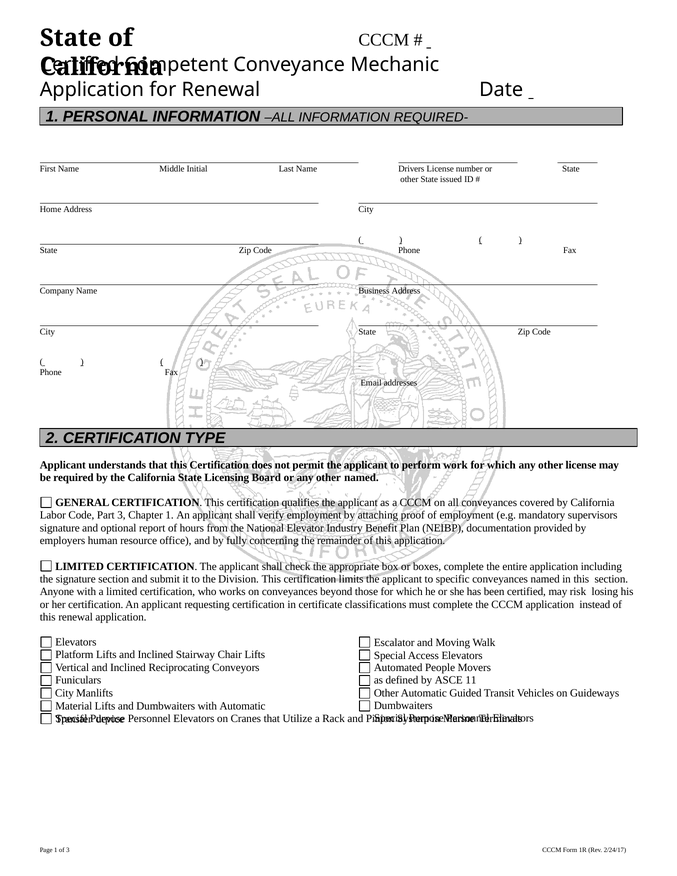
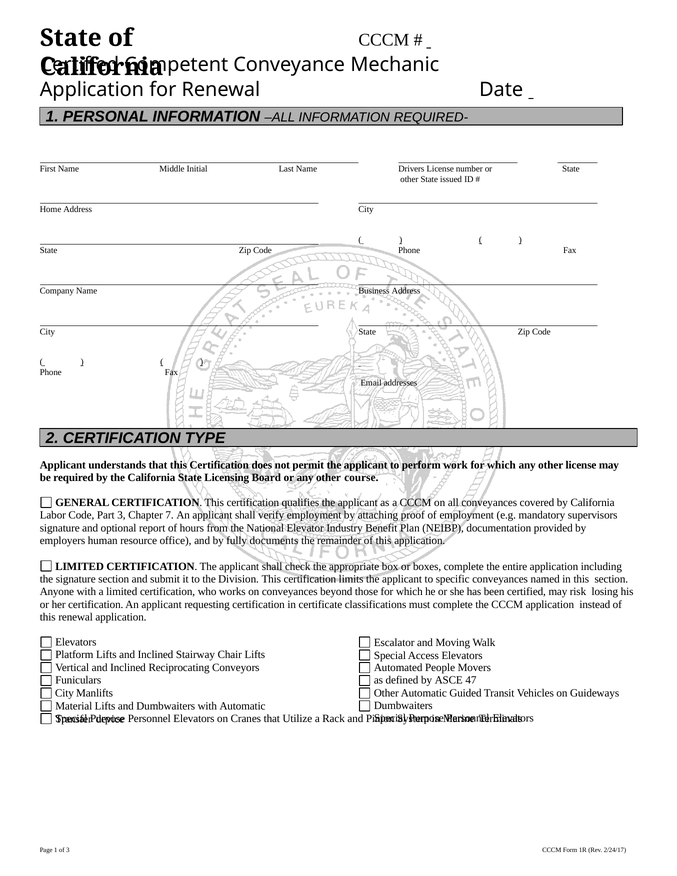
other named: named -> course
Chapter 1: 1 -> 7
concerning: concerning -> documents
11: 11 -> 47
